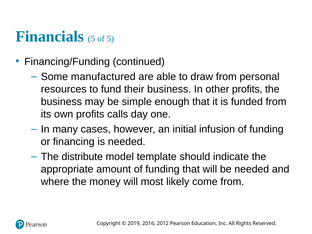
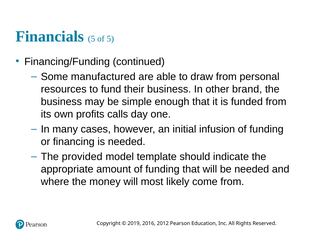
other profits: profits -> brand
distribute: distribute -> provided
